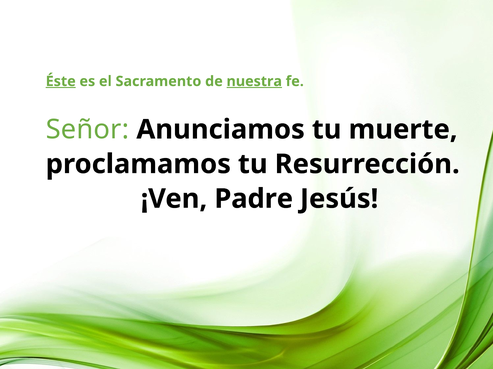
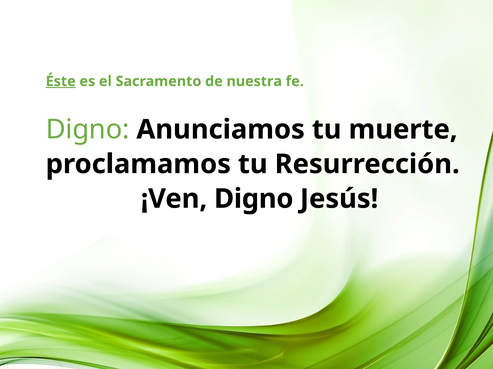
nuestra underline: present -> none
Señor at (87, 130): Señor -> Digno
¡Ven Padre: Padre -> Digno
